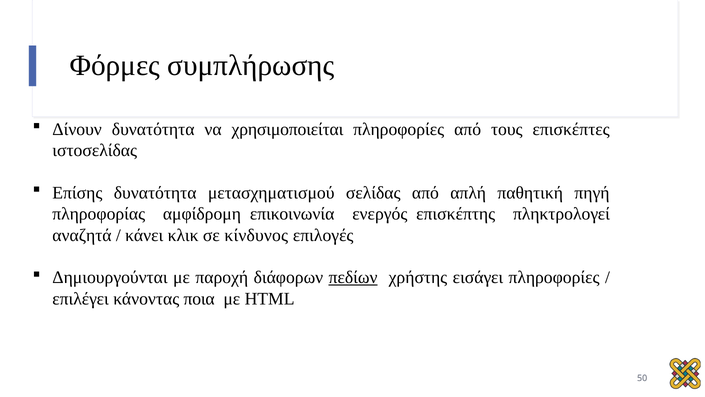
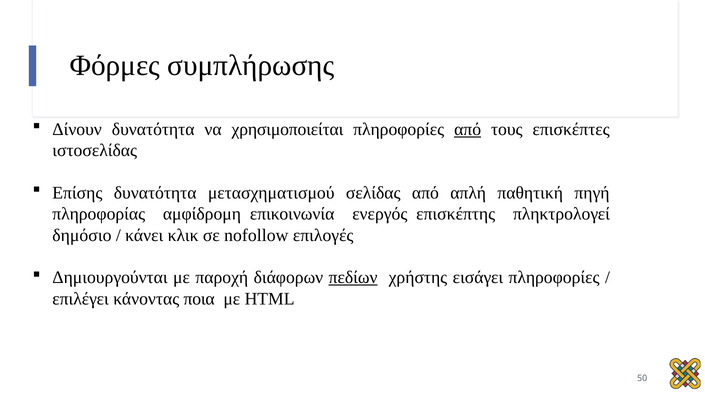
από at (468, 129) underline: none -> present
αναζητά: αναζητά -> δημόσιο
κίνδυνος: κίνδυνος -> nofollow
